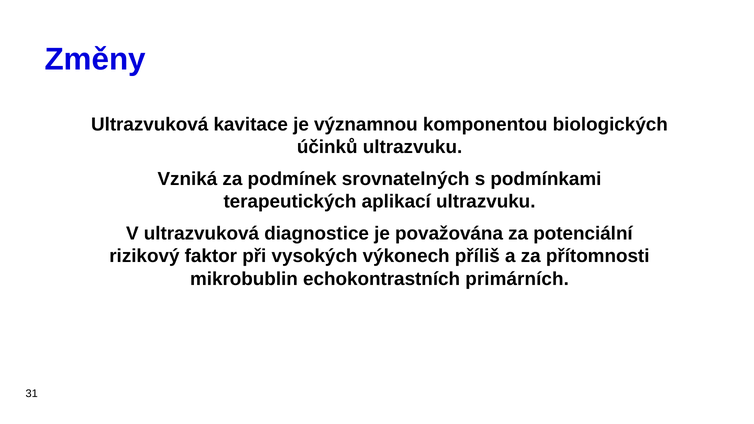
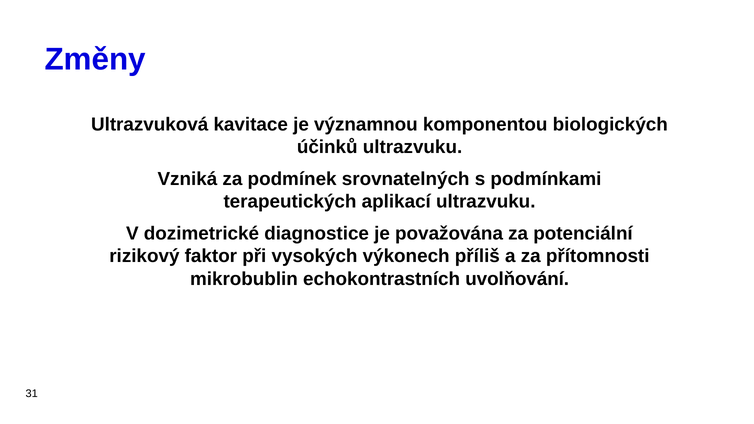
V ultrazvuková: ultrazvuková -> dozimetrické
primárních: primárních -> uvolňování
